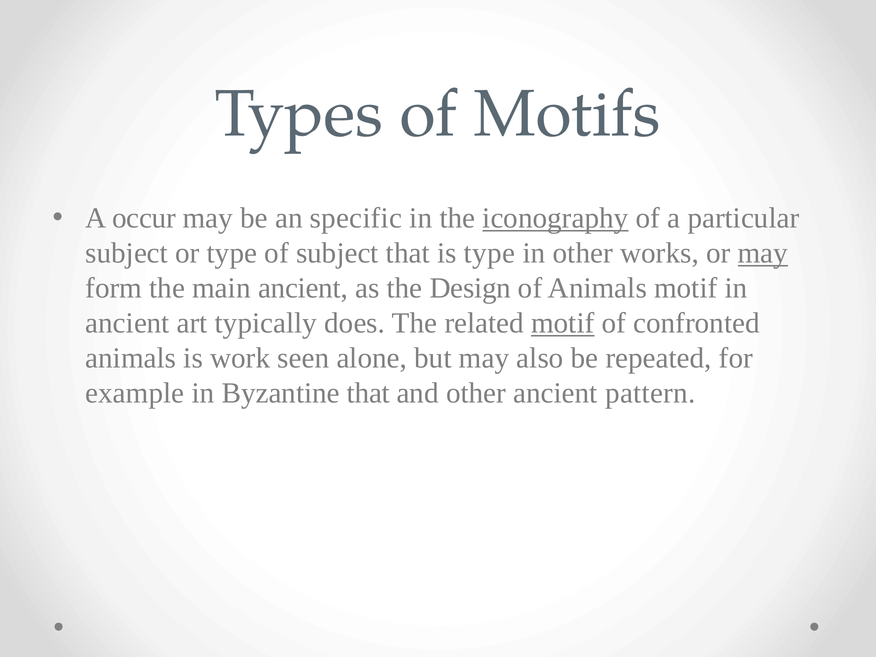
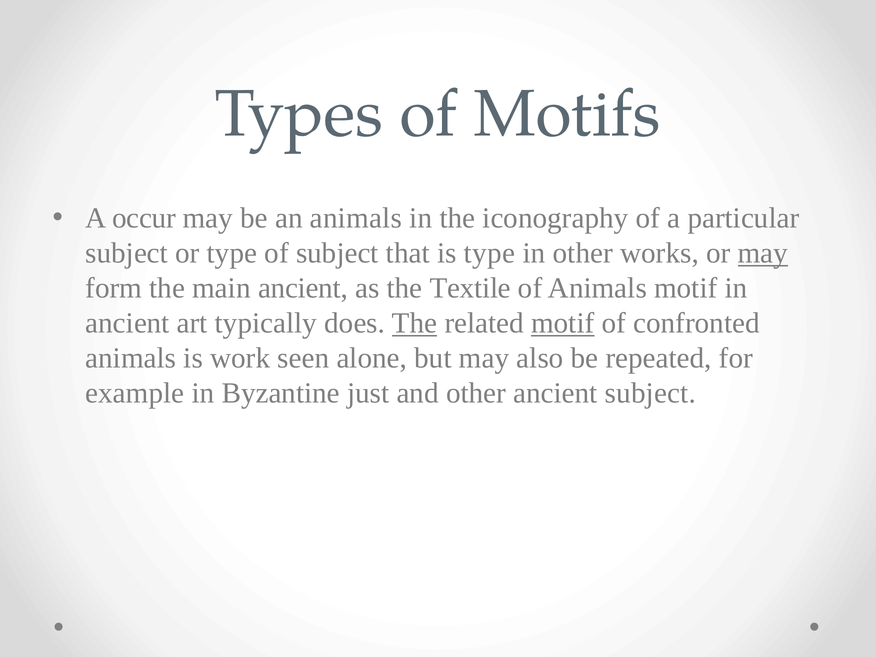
an specific: specific -> animals
iconography underline: present -> none
Design: Design -> Textile
The at (415, 323) underline: none -> present
Byzantine that: that -> just
ancient pattern: pattern -> subject
